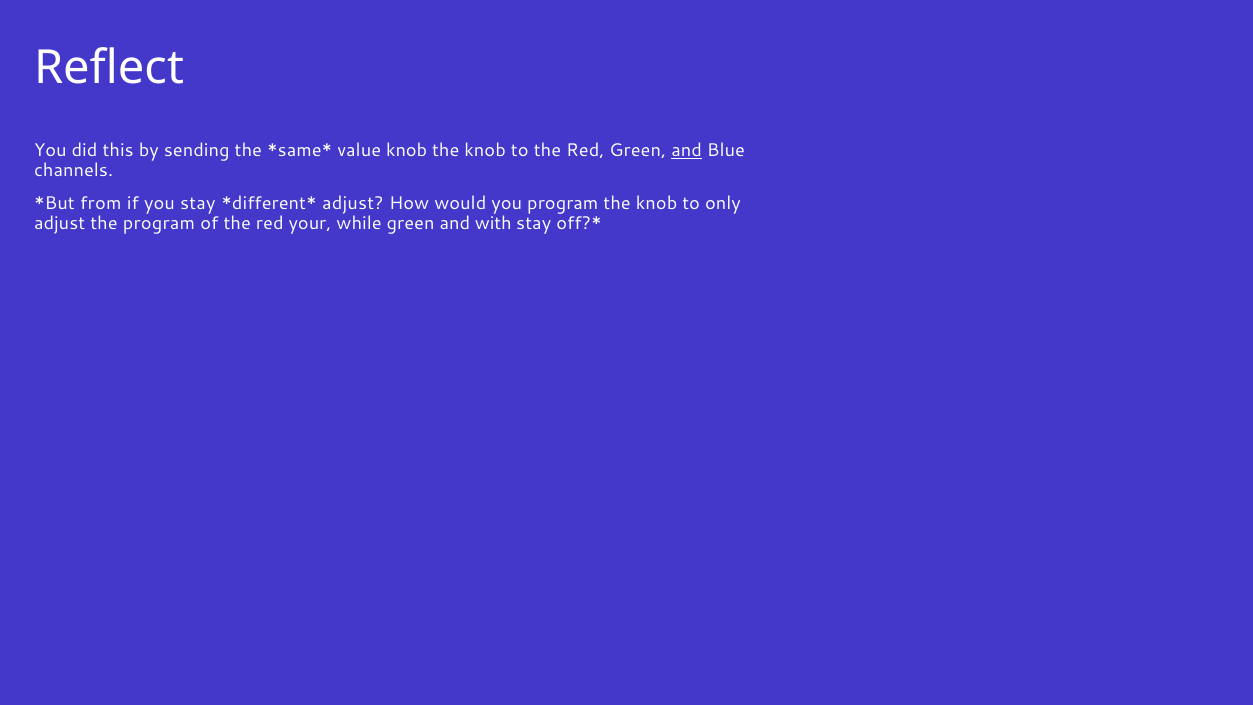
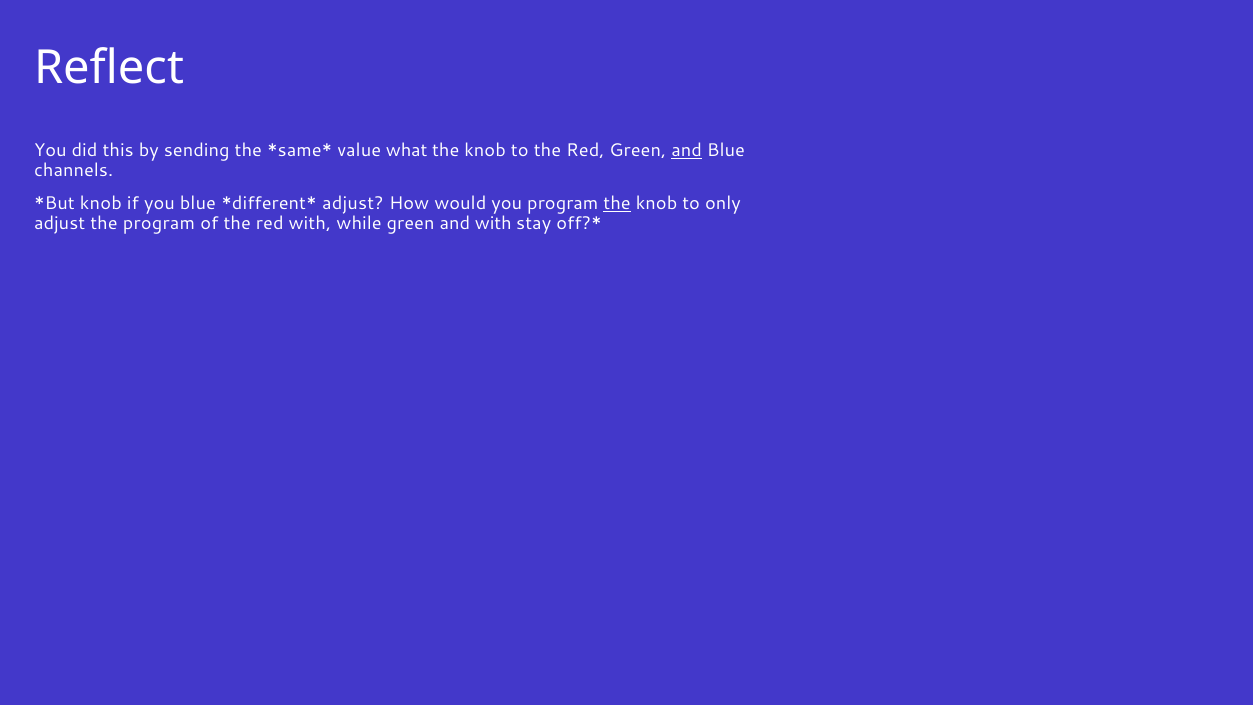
value knob: knob -> what
from at (101, 203): from -> knob
you stay: stay -> blue
the at (617, 203) underline: none -> present
red your: your -> with
